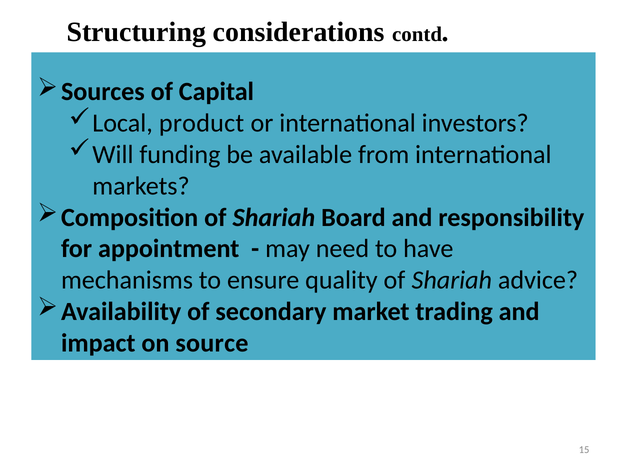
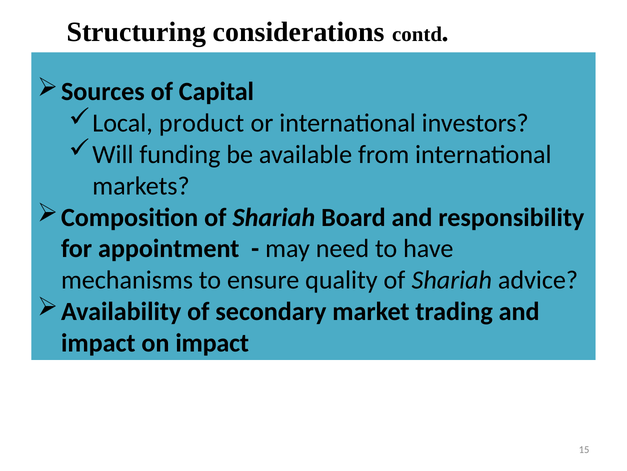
on source: source -> impact
